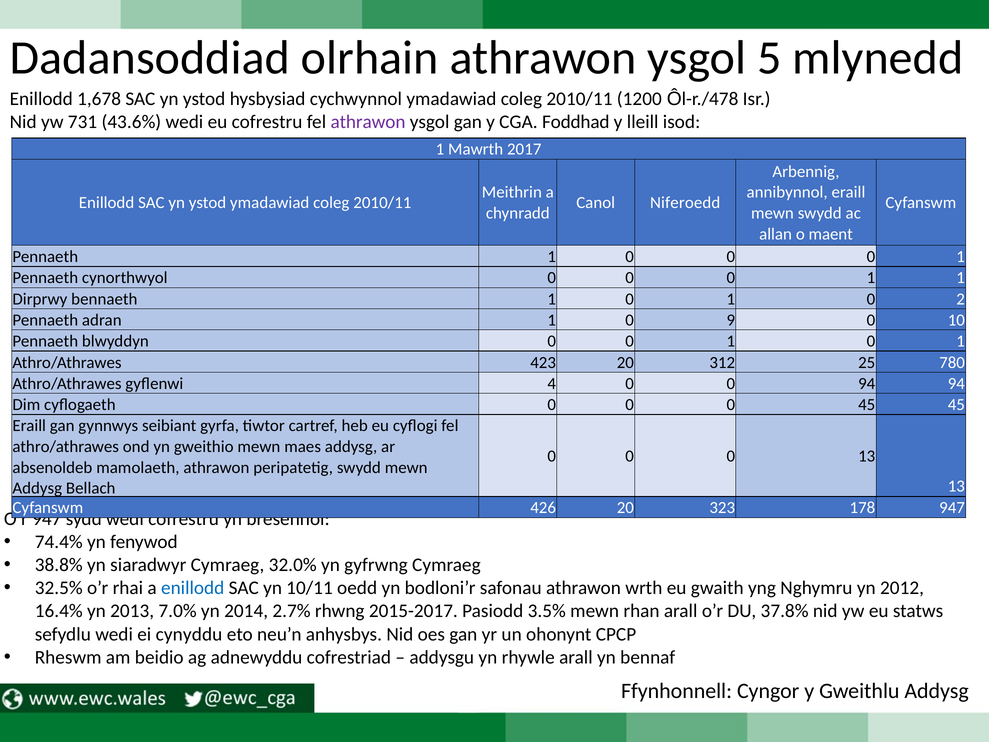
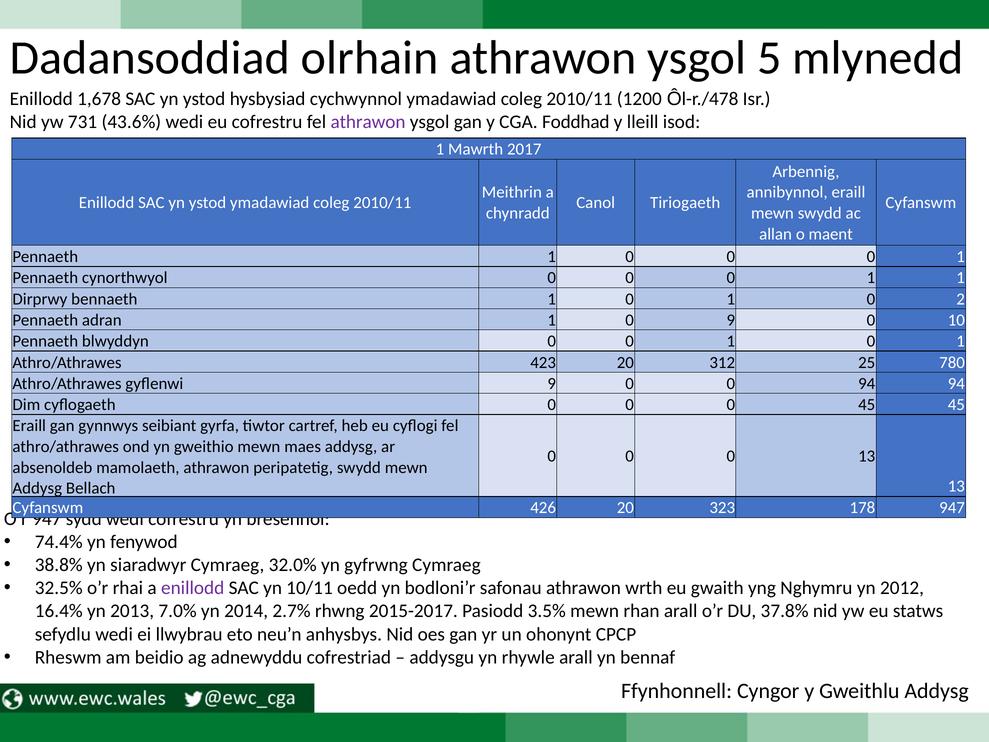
Niferoedd: Niferoedd -> Tiriogaeth
gyflenwi 4: 4 -> 9
enillodd at (193, 588) colour: blue -> purple
cynyddu: cynyddu -> llwybrau
